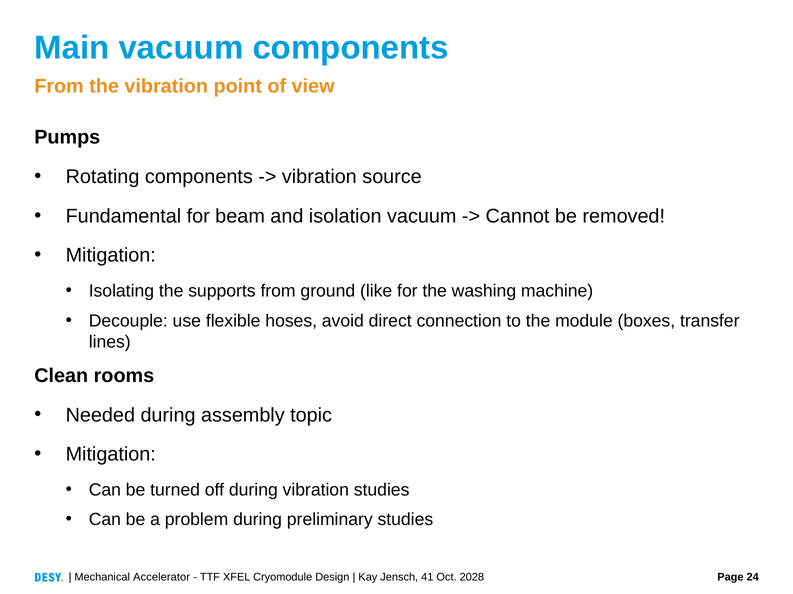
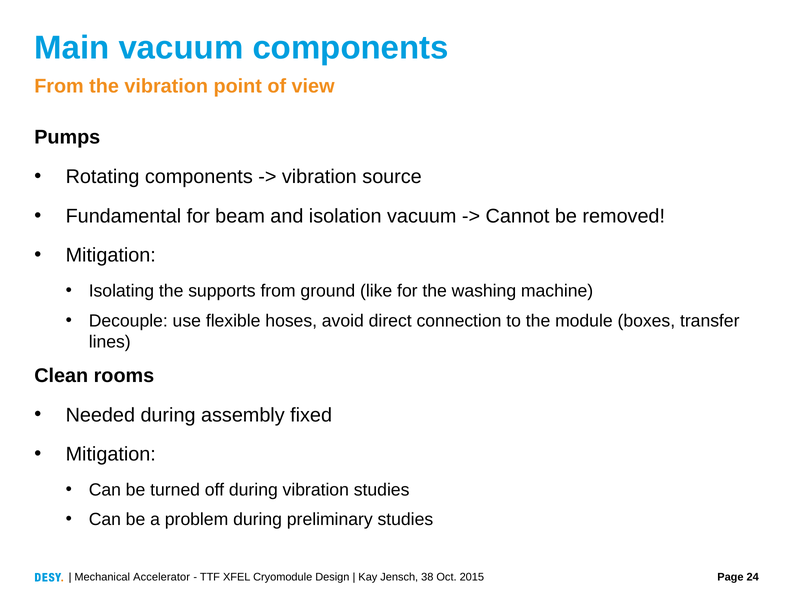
topic: topic -> fixed
41: 41 -> 38
2028: 2028 -> 2015
